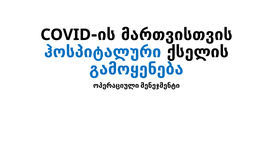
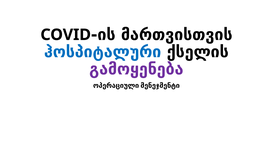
გამოყენება colour: blue -> purple
